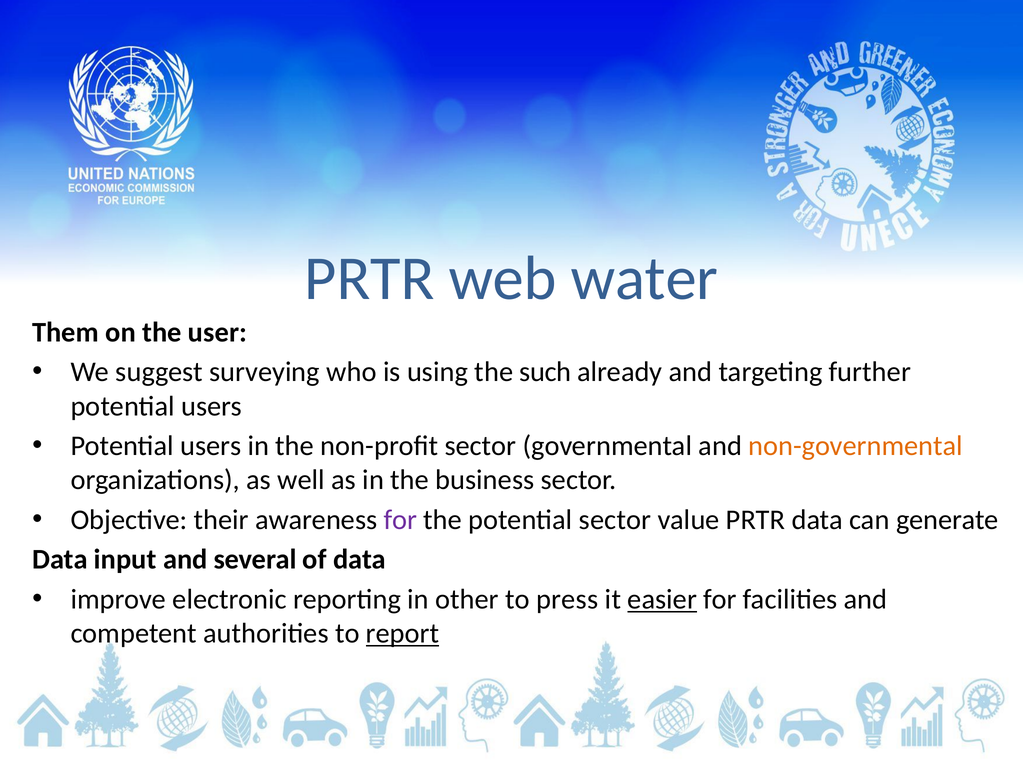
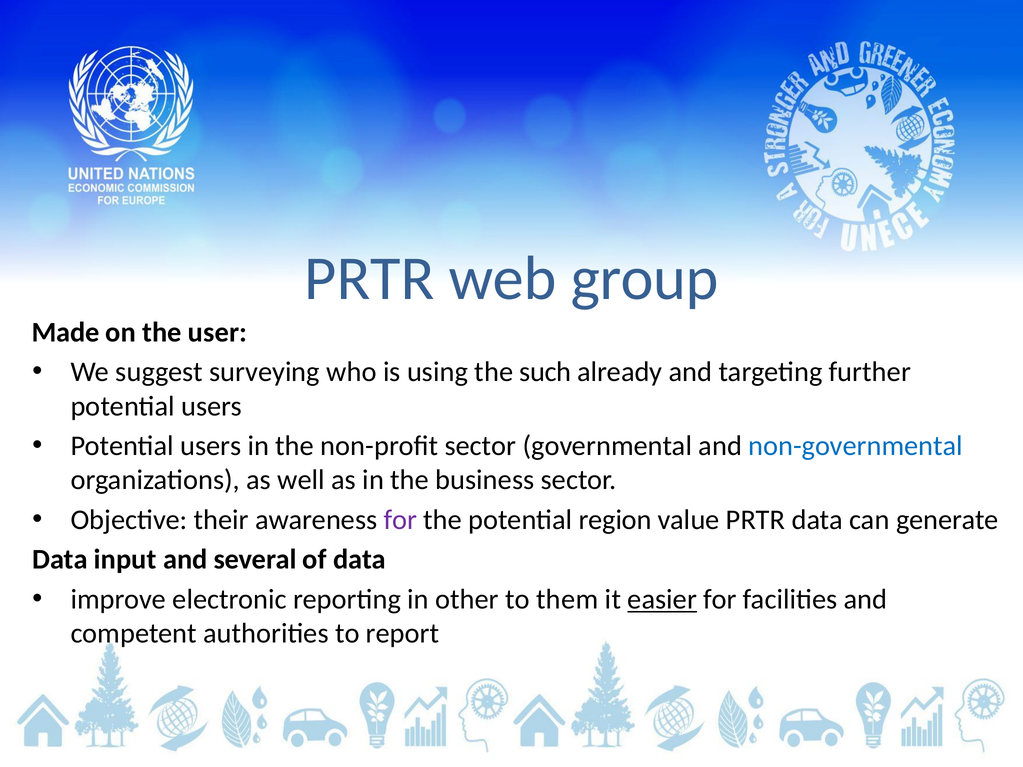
water: water -> group
Them: Them -> Made
non-governmental colour: orange -> blue
potential sector: sector -> region
press: press -> them
report underline: present -> none
